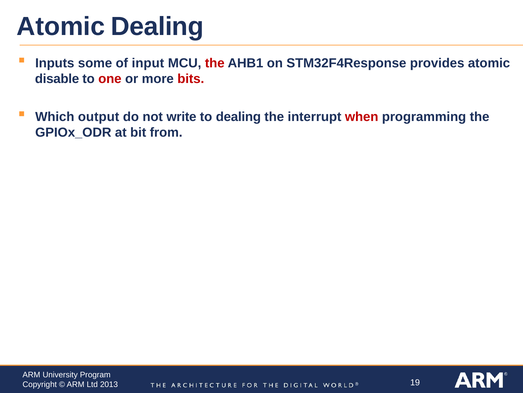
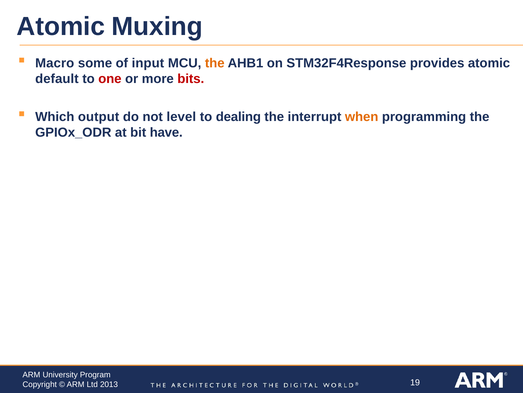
Atomic Dealing: Dealing -> Muxing
Inputs: Inputs -> Macro
the at (215, 63) colour: red -> orange
disable: disable -> default
write: write -> level
when colour: red -> orange
from: from -> have
